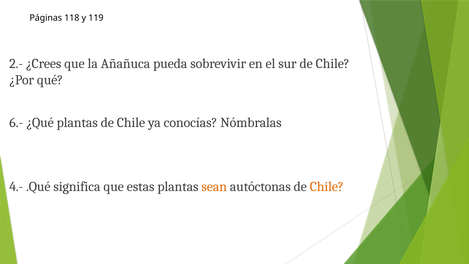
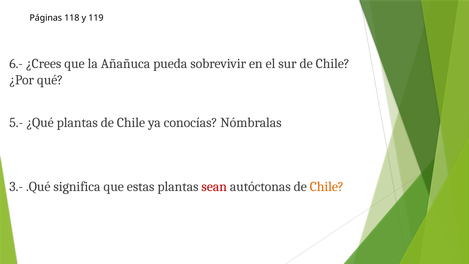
2.-: 2.- -> 6.-
6.-: 6.- -> 5.-
4.-: 4.- -> 3.-
sean colour: orange -> red
